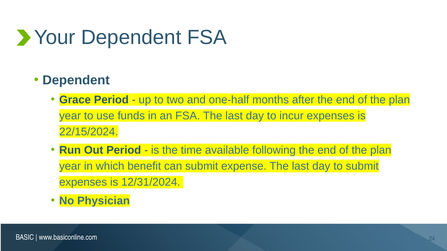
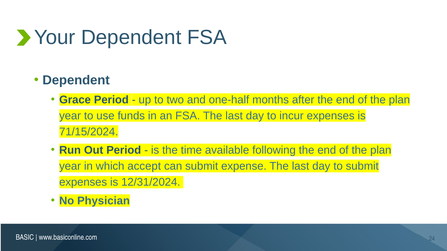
22/15/2024: 22/15/2024 -> 71/15/2024
benefit: benefit -> accept
